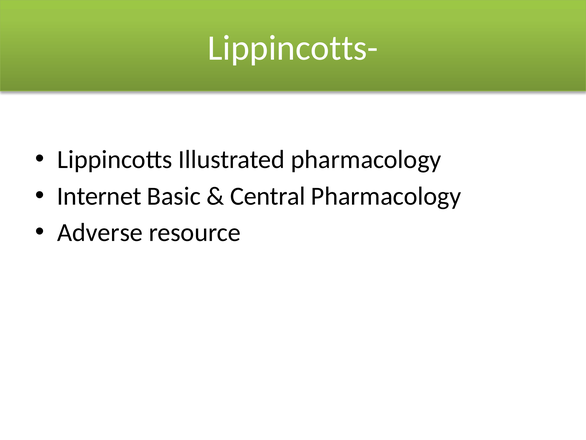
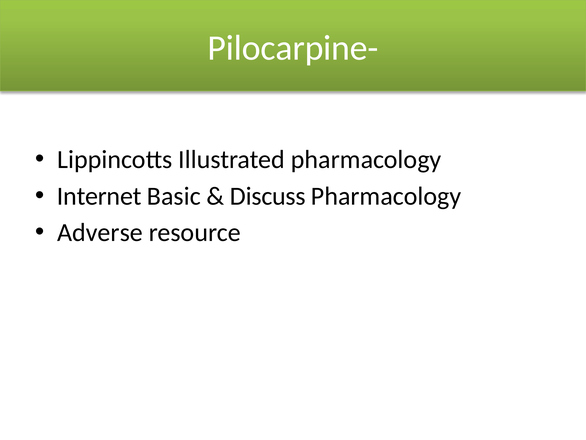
Lippincotts-: Lippincotts- -> Pilocarpine-
Central: Central -> Discuss
